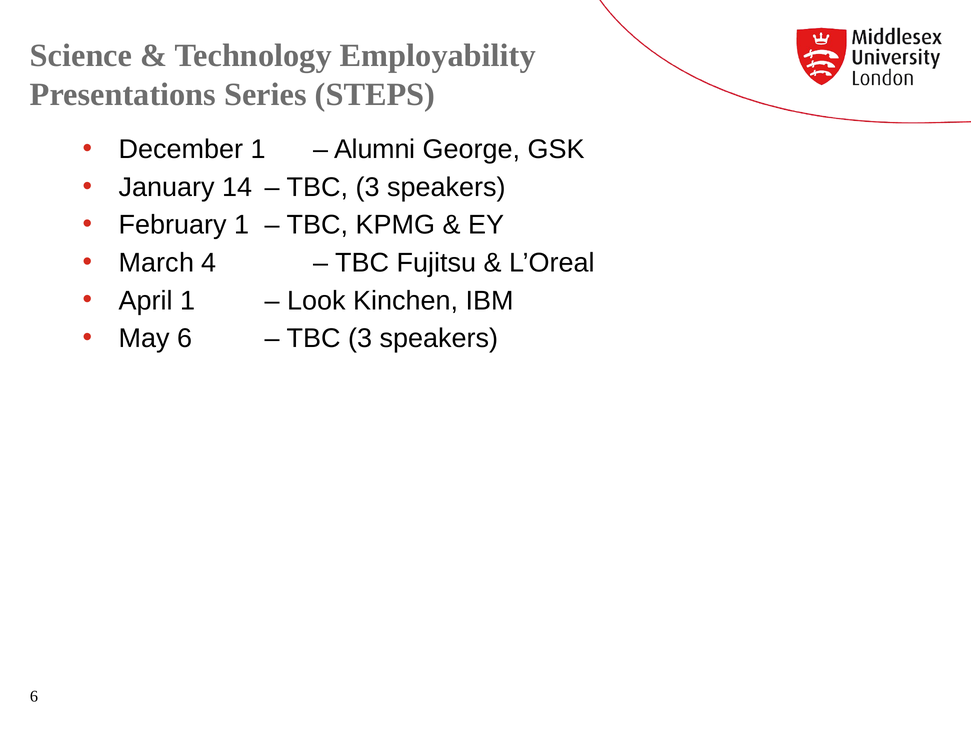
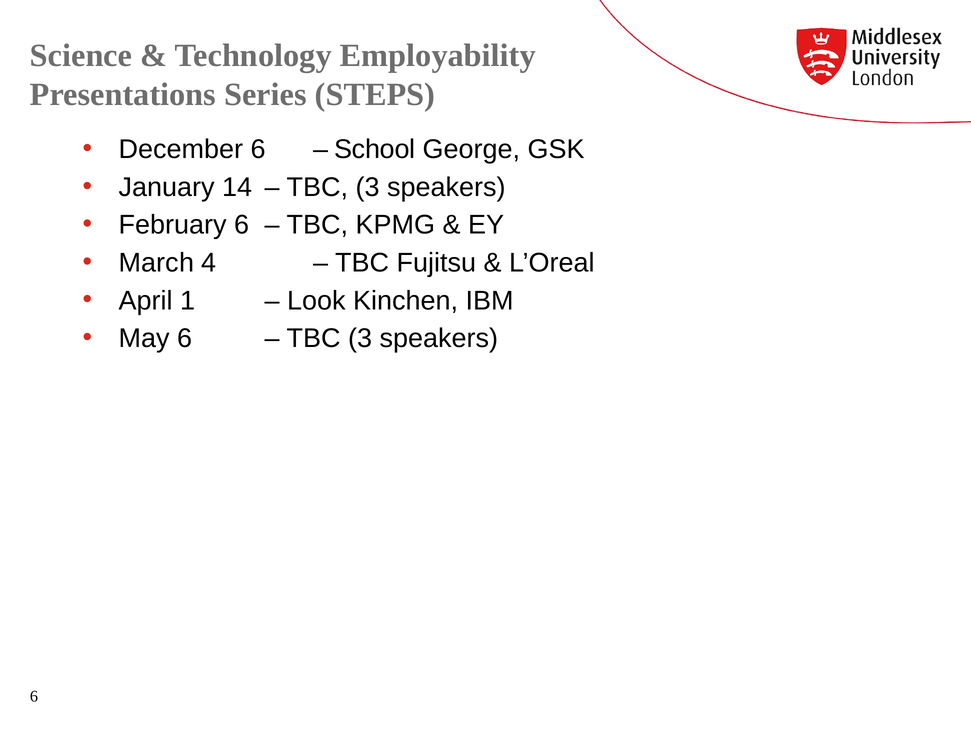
December 1: 1 -> 6
Alumni: Alumni -> School
February 1: 1 -> 6
